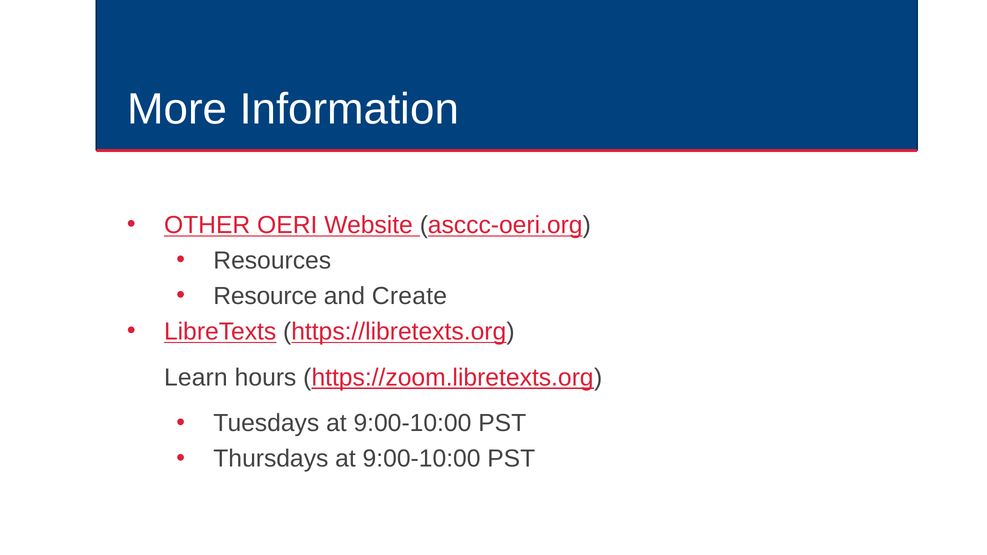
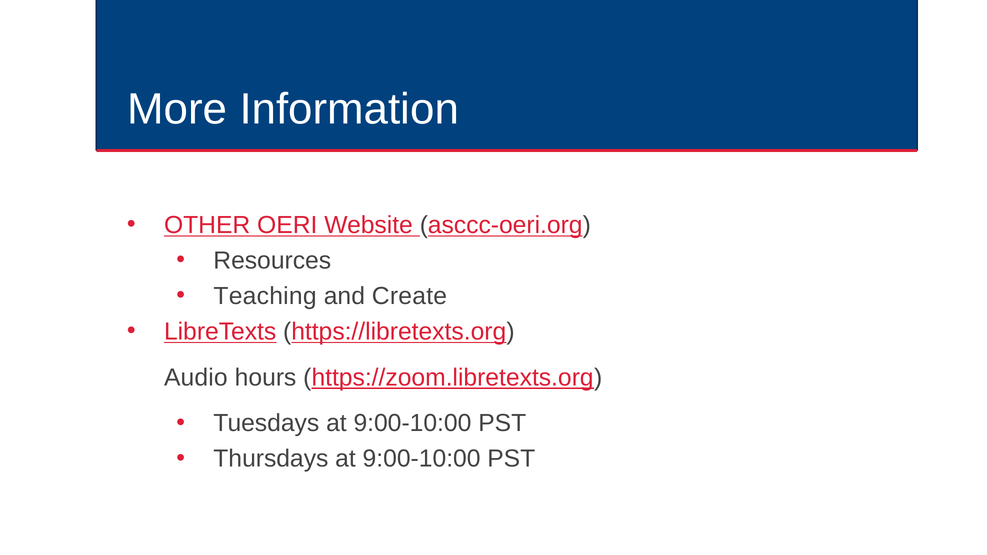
Resource: Resource -> Teaching
Learn: Learn -> Audio
